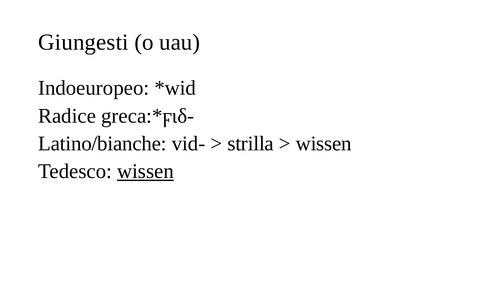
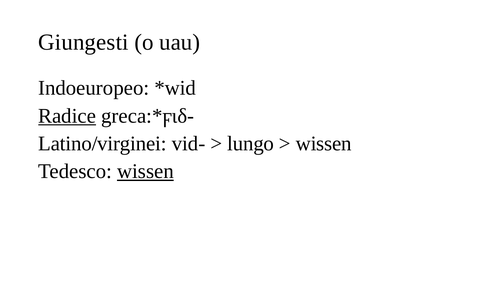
Radice underline: none -> present
Latino/bianche: Latino/bianche -> Latino/virginei
strilla: strilla -> lungo
